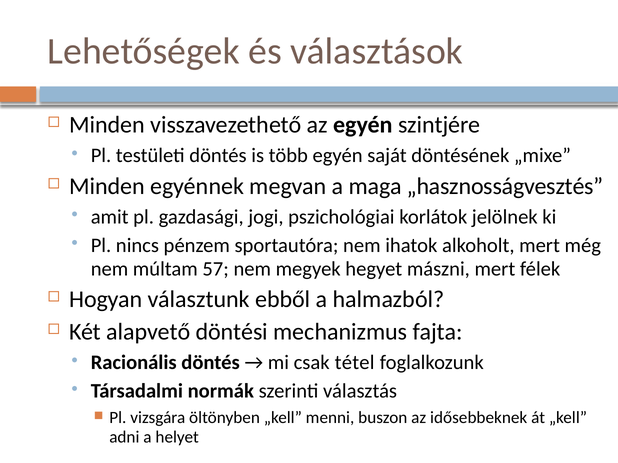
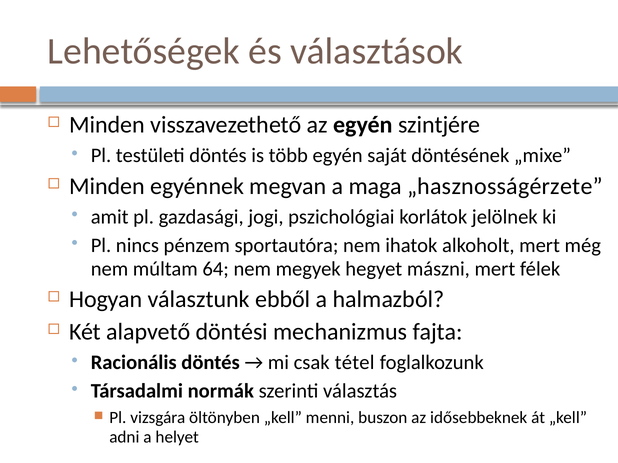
„hasznosságvesztés: „hasznosságvesztés -> „hasznosságérzete
57: 57 -> 64
